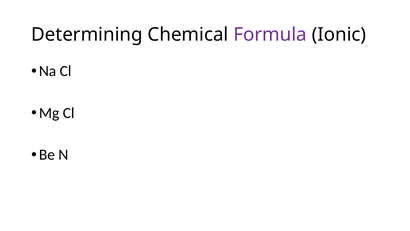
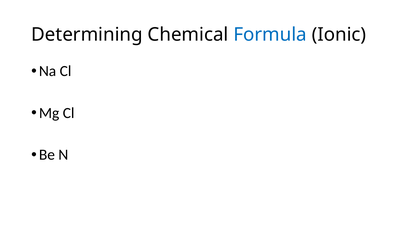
Formula colour: purple -> blue
